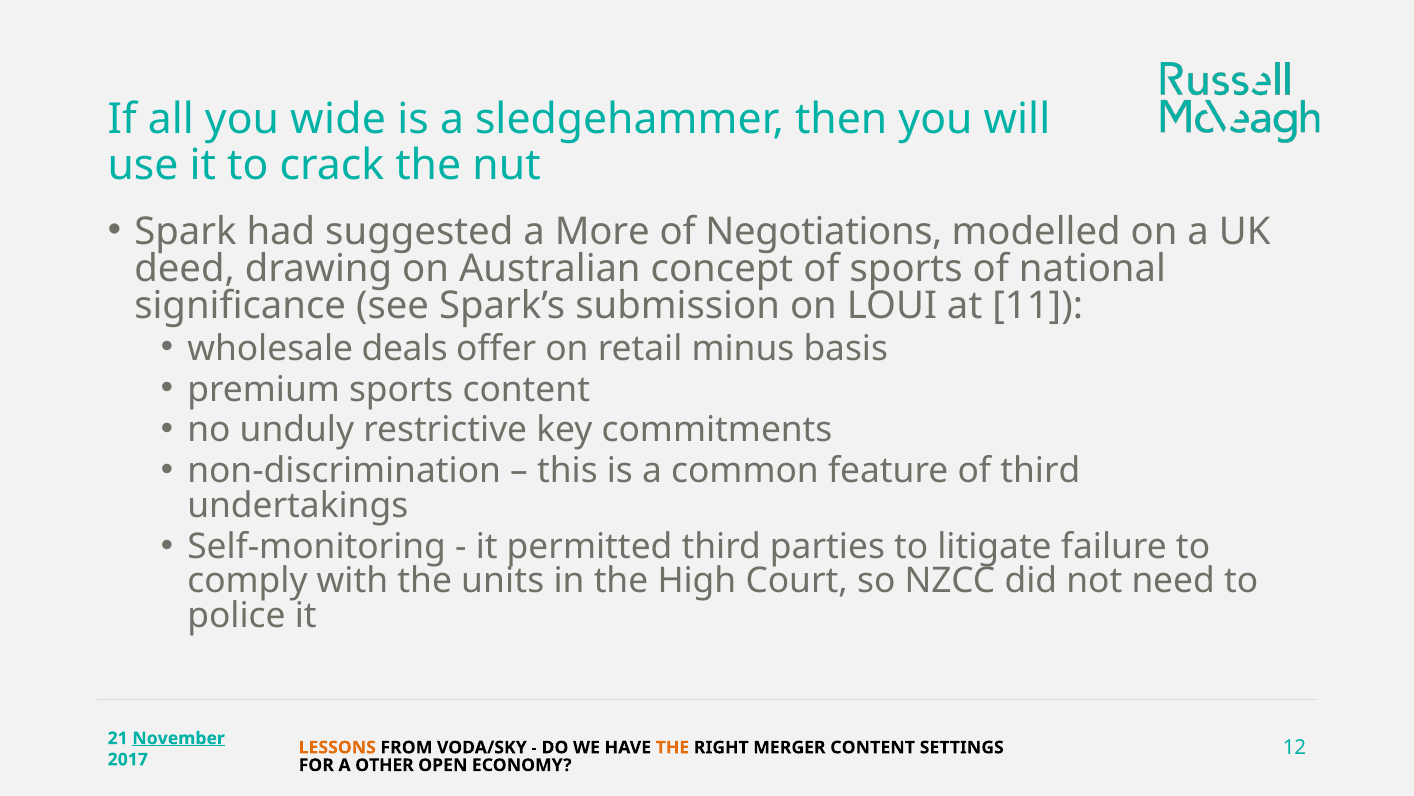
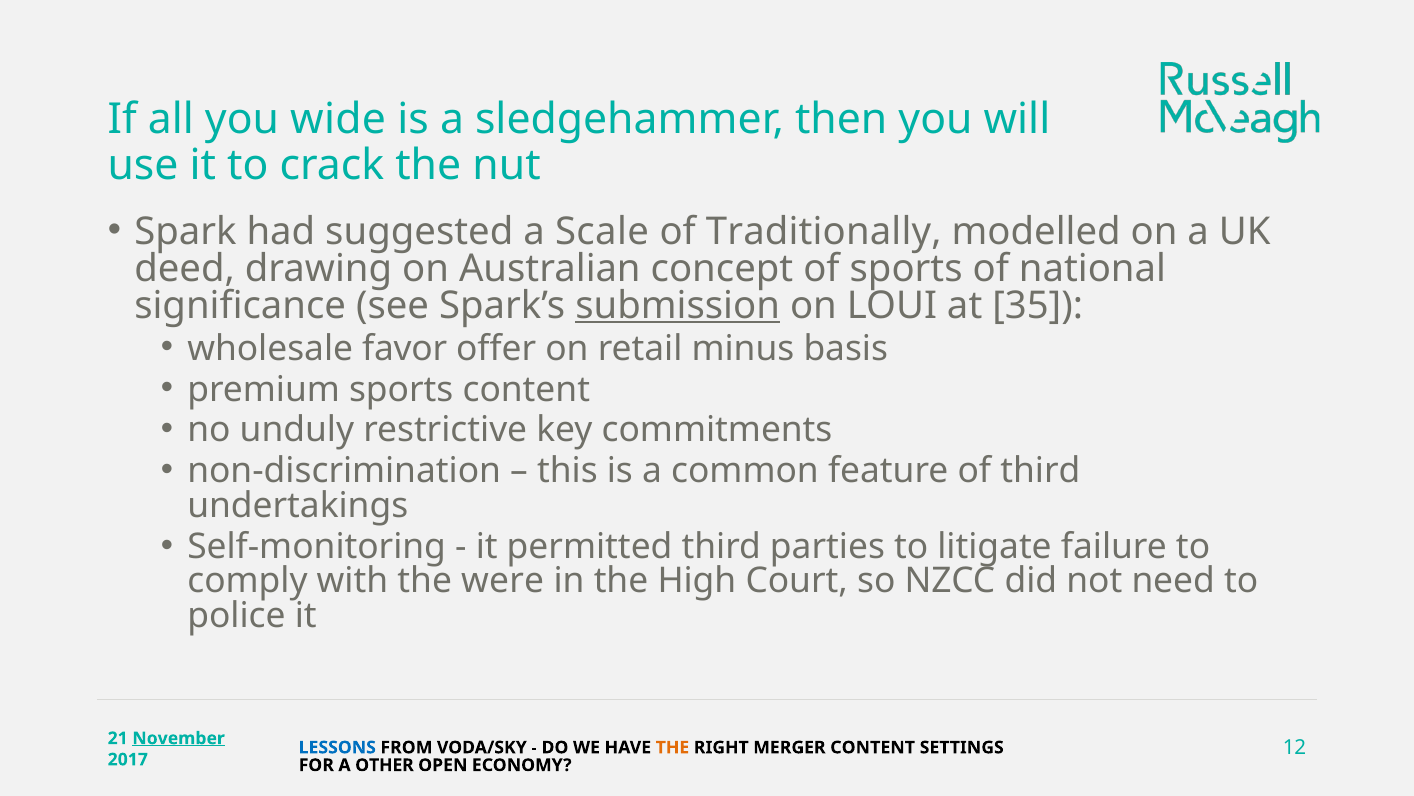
More: More -> Scale
Negotiations: Negotiations -> Traditionally
submission underline: none -> present
11: 11 -> 35
deals: deals -> favor
units: units -> were
LESSONS colour: orange -> blue
